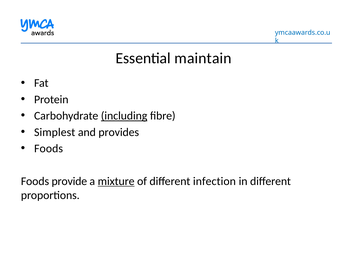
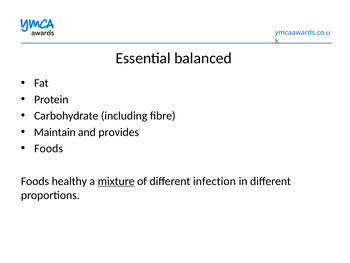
maintain: maintain -> balanced
including underline: present -> none
Simplest: Simplest -> Maintain
provide: provide -> healthy
